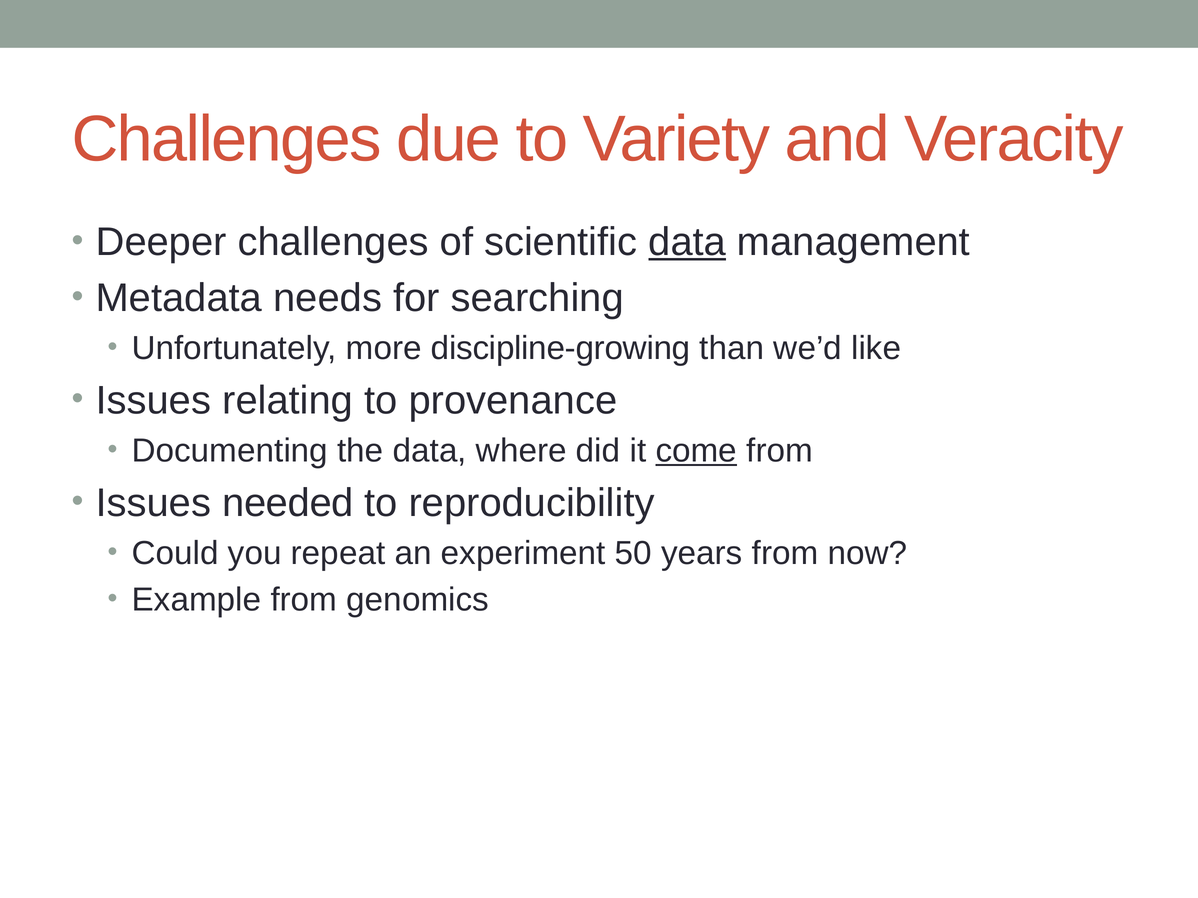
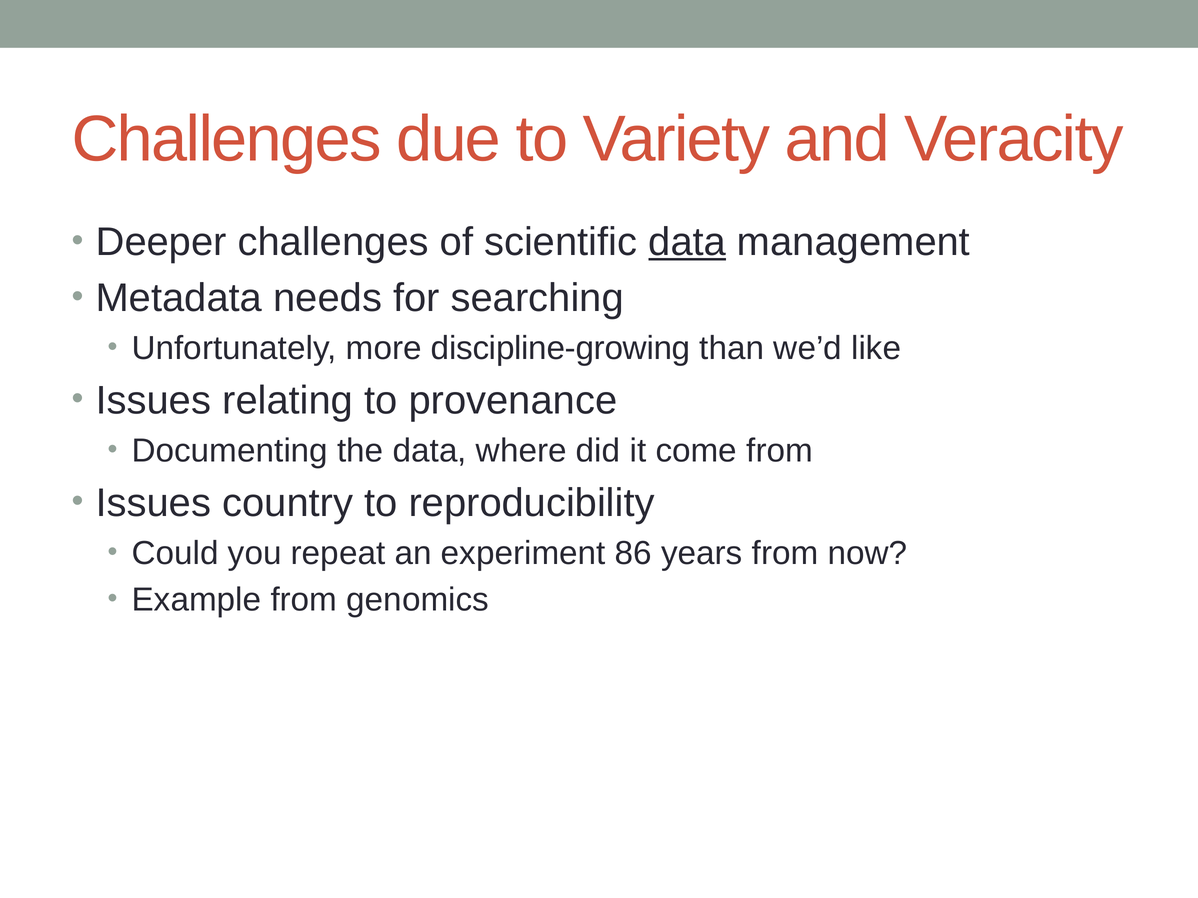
come underline: present -> none
needed: needed -> country
50: 50 -> 86
